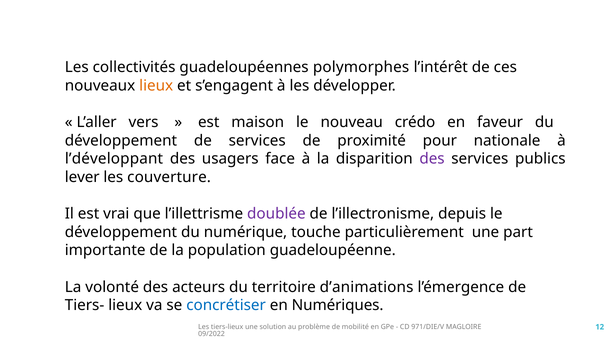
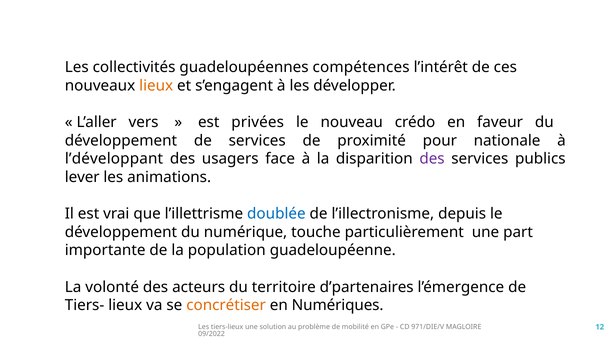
polymorphes: polymorphes -> compétences
maison: maison -> privées
couverture: couverture -> animations
doublée colour: purple -> blue
d’animations: d’animations -> d’partenaires
concrétiser colour: blue -> orange
